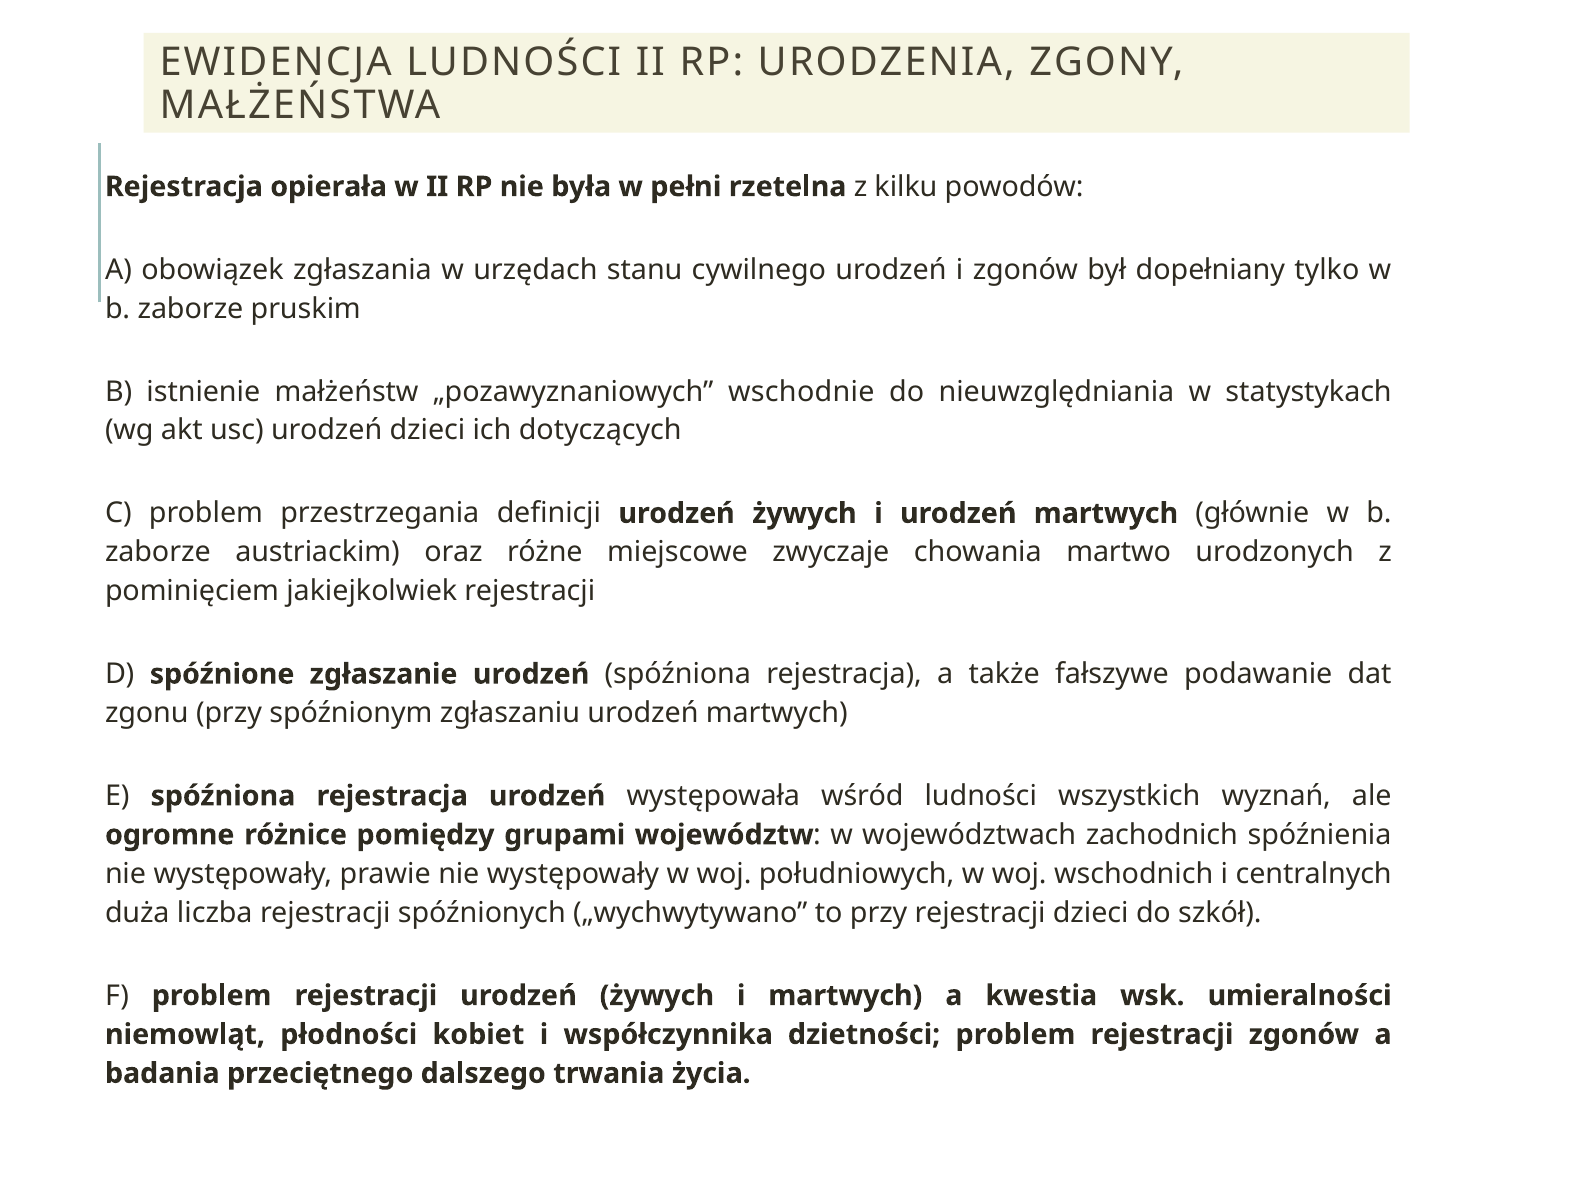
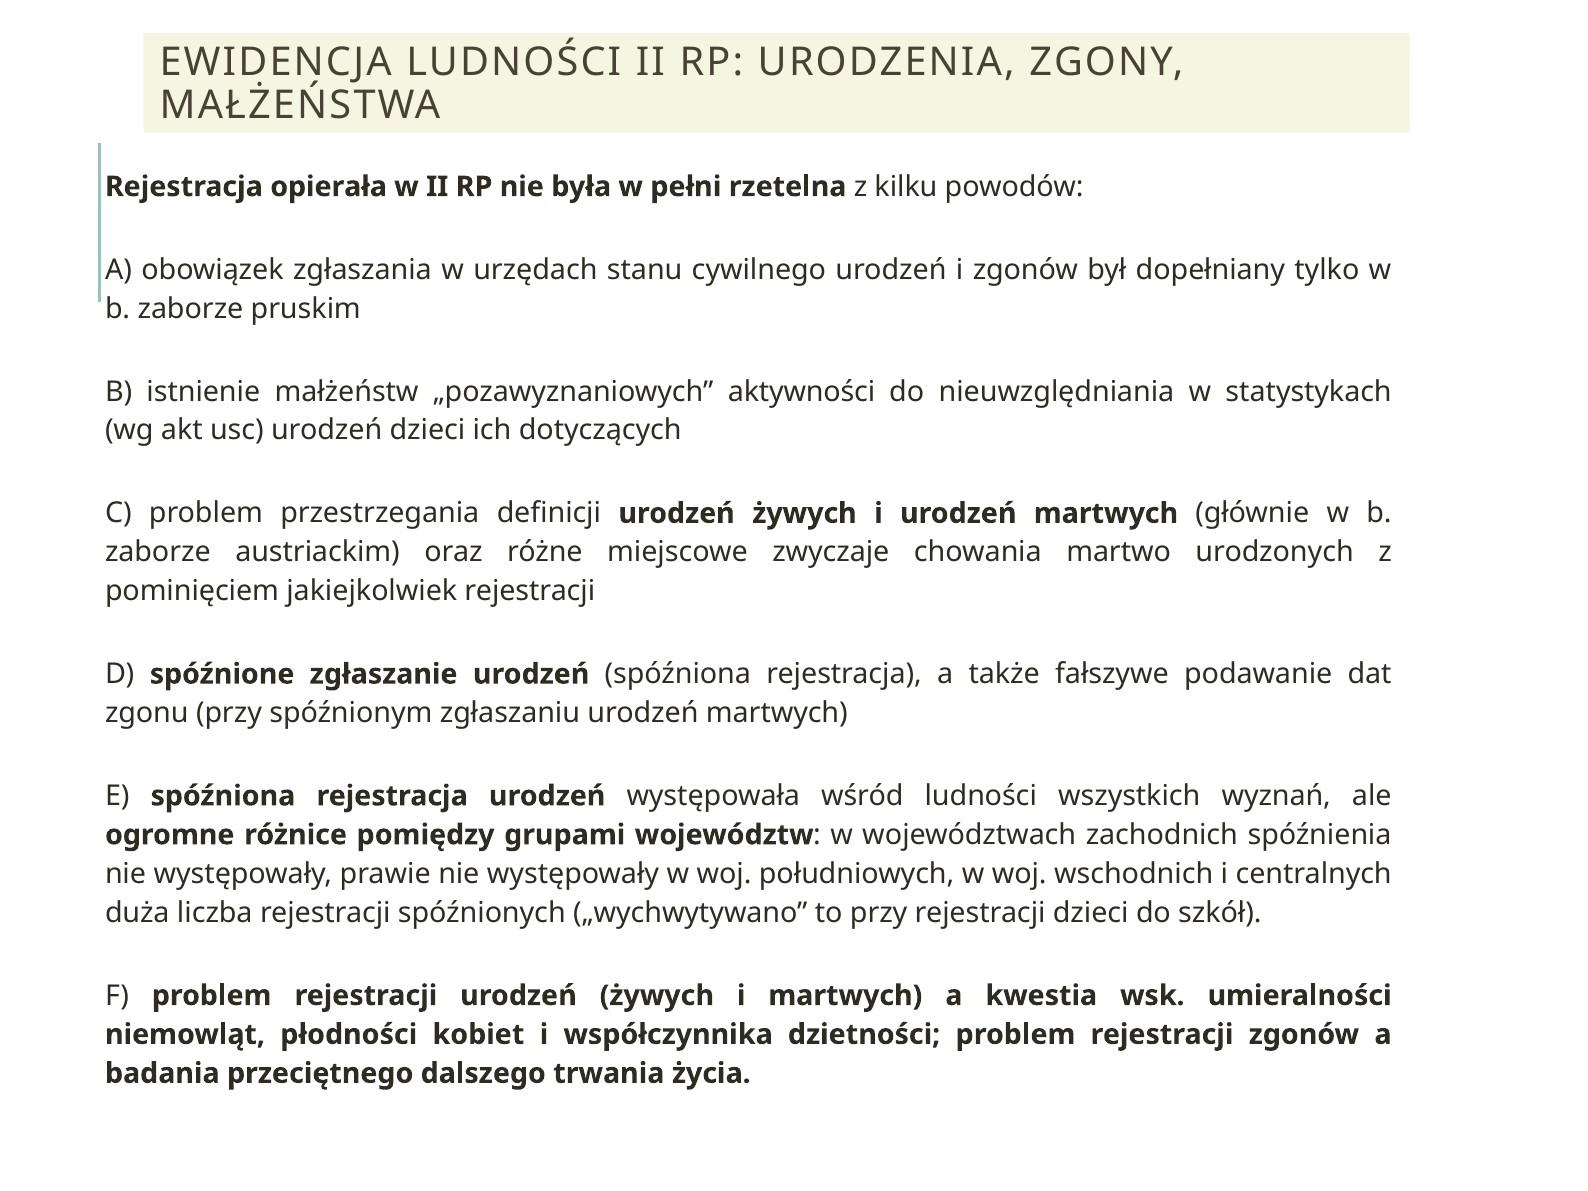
wschodnie: wschodnie -> aktywności
